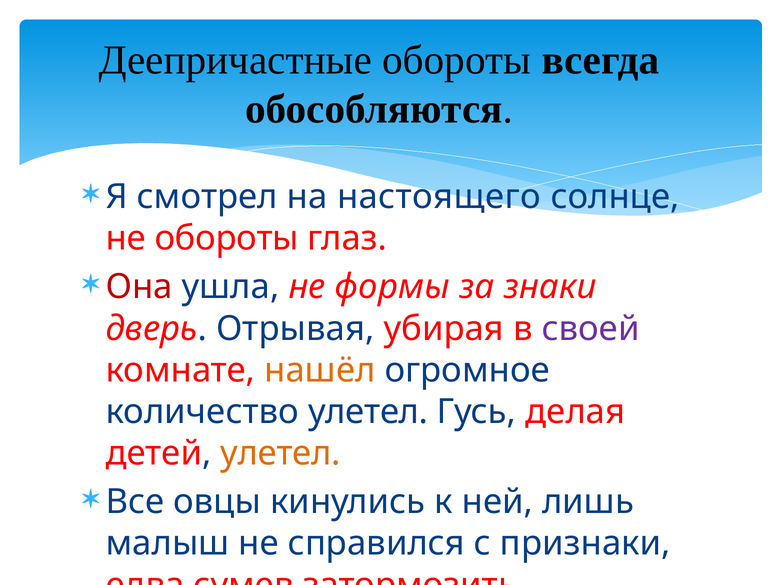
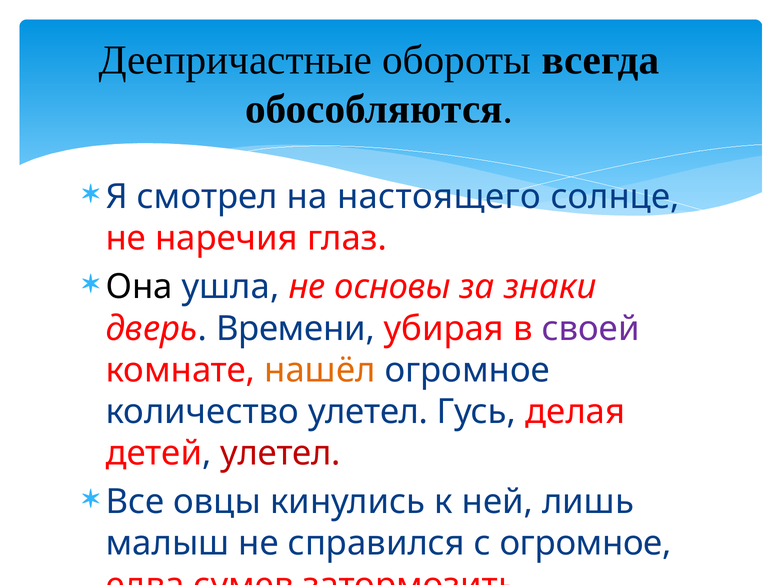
не обороты: обороты -> наречия
Она colour: red -> black
формы: формы -> основы
Отрывая: Отрывая -> Времени
улетел at (280, 454) colour: orange -> red
с признаки: признаки -> огромное
